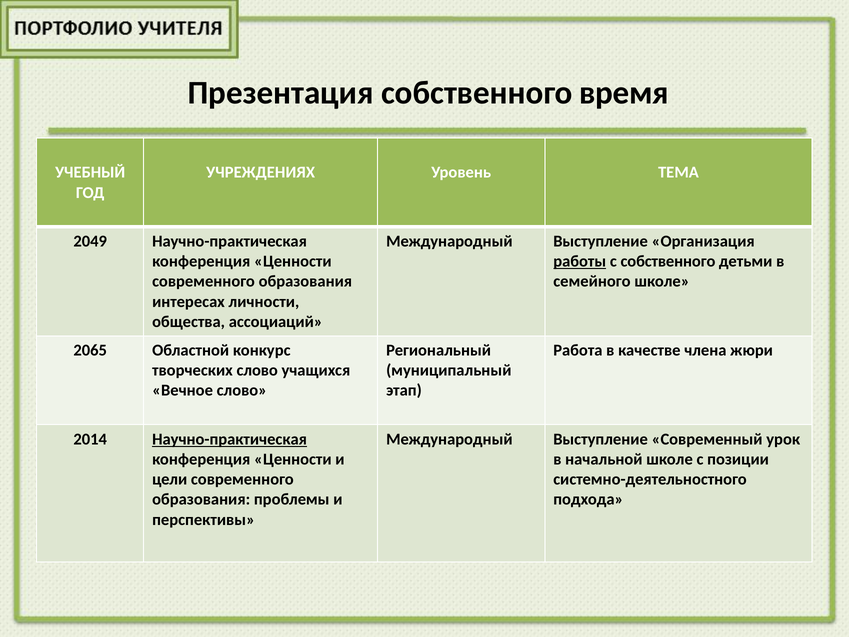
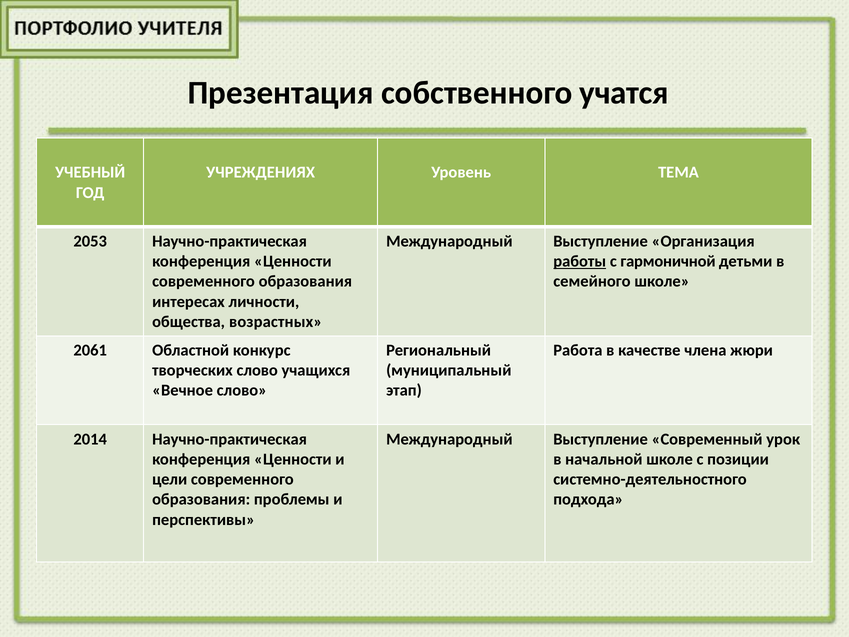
время: время -> учатся
2049: 2049 -> 2053
с собственного: собственного -> гармоничной
ассоциаций: ассоциаций -> возрастных
2065: 2065 -> 2061
Научно-практическая at (230, 439) underline: present -> none
